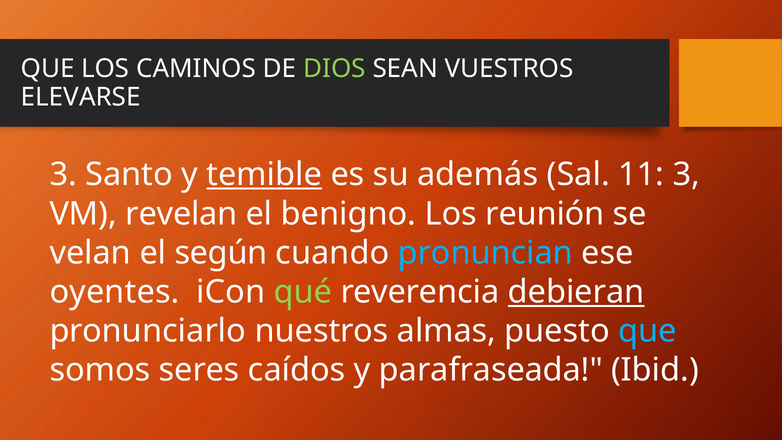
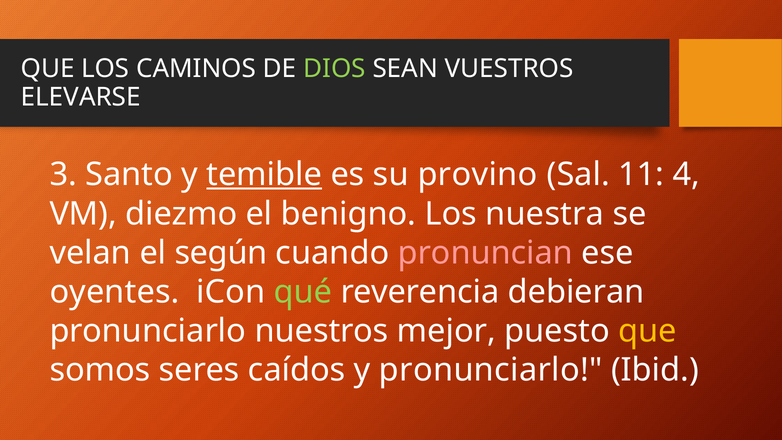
además: además -> provino
11 3: 3 -> 4
revelan: revelan -> diezmo
reunión: reunión -> nuestra
pronuncian colour: light blue -> pink
debieran underline: present -> none
almas: almas -> mejor
que at (648, 331) colour: light blue -> yellow
y parafraseada: parafraseada -> pronunciarlo
